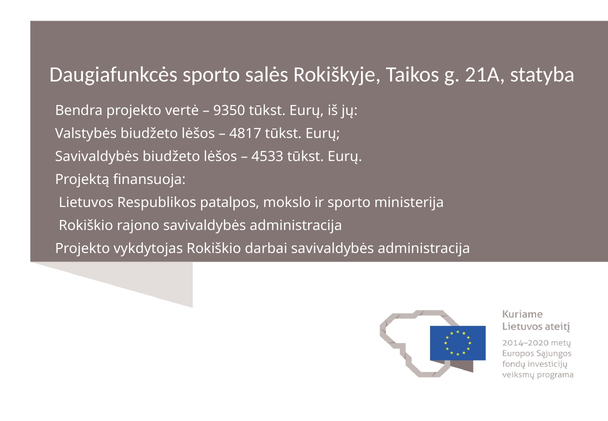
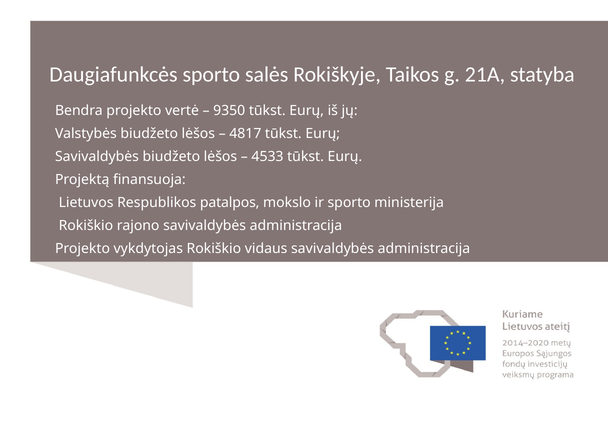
darbai: darbai -> vidaus
